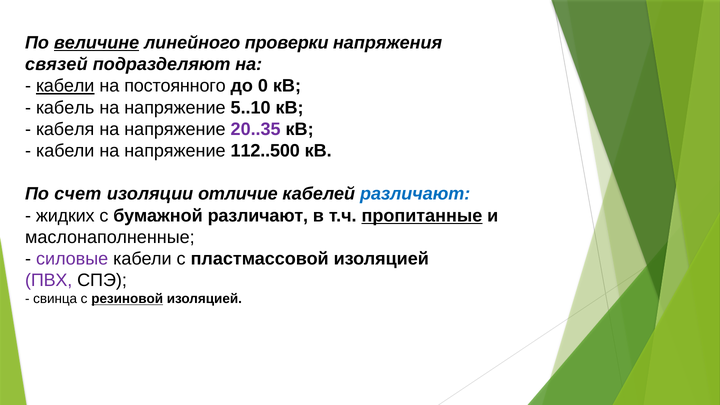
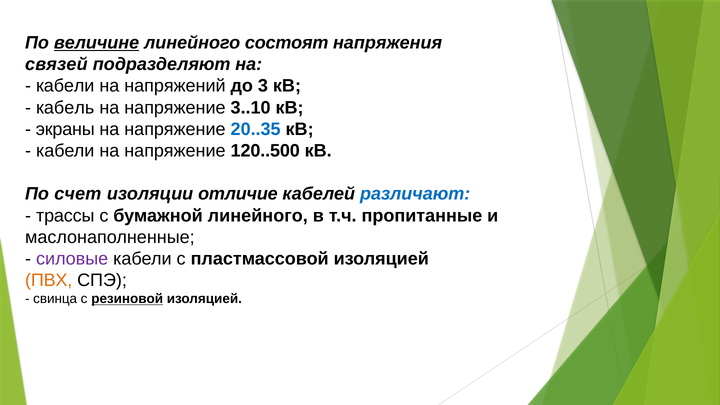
проверки: проверки -> состоят
кабели at (65, 86) underline: present -> none
постоянного: постоянного -> напряжений
0: 0 -> 3
5..10: 5..10 -> 3..10
кабеля: кабеля -> экраны
20..35 colour: purple -> blue
112..500: 112..500 -> 120..500
жидких: жидких -> трассы
бумажной различают: различают -> линейного
пропитанные underline: present -> none
ПВХ colour: purple -> orange
